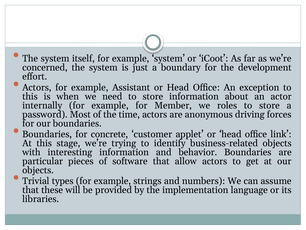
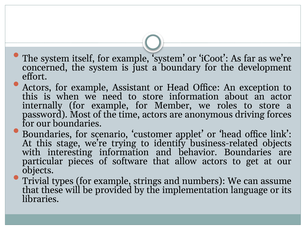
concrete: concrete -> scenario
